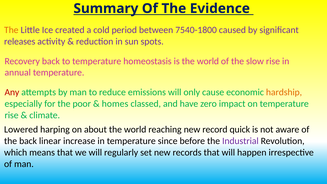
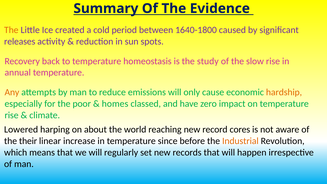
7540-1800: 7540-1800 -> 1640-1800
is the world: world -> study
Any colour: red -> orange
quick: quick -> cores
the back: back -> their
Industrial colour: purple -> orange
